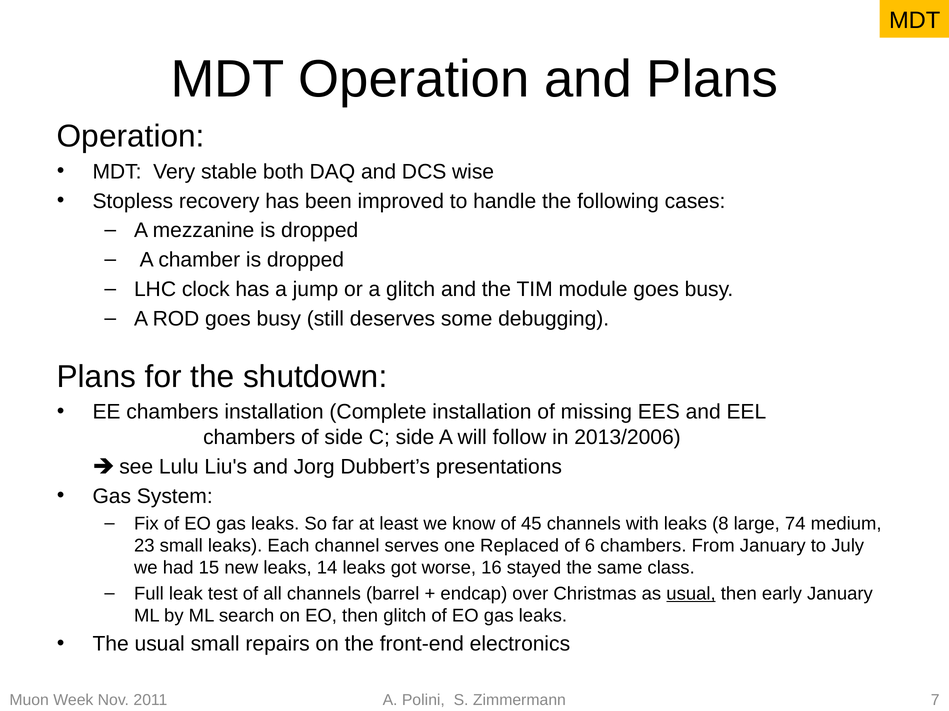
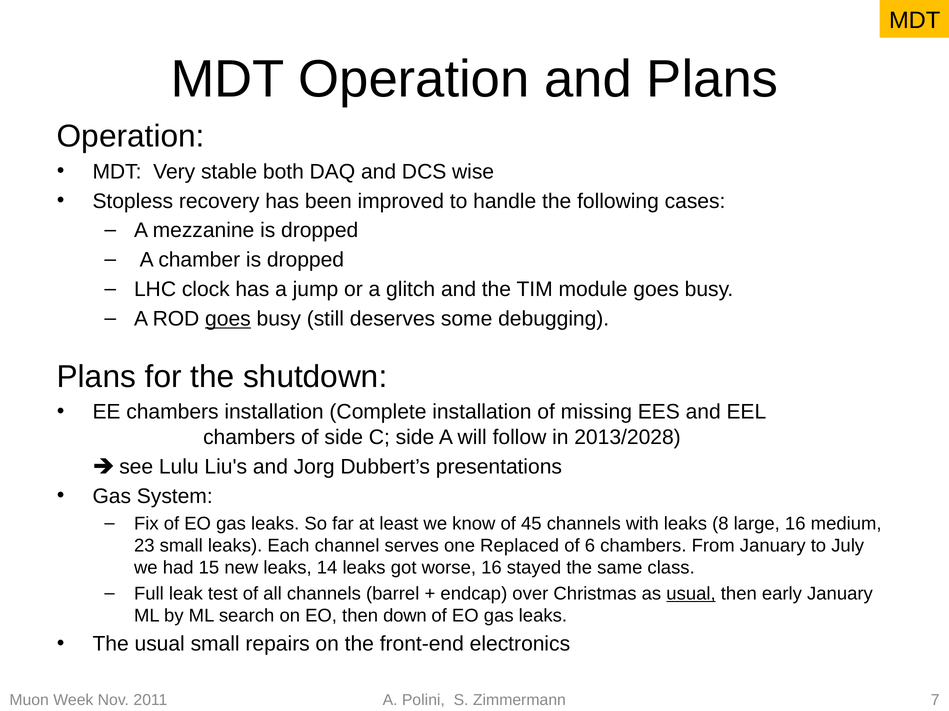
goes at (228, 319) underline: none -> present
2013/2006: 2013/2006 -> 2013/2028
large 74: 74 -> 16
then glitch: glitch -> down
